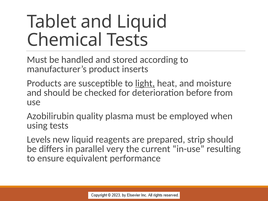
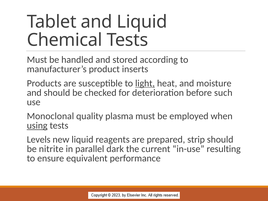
from: from -> such
Azobilirubin: Azobilirubin -> Monoclonal
using underline: none -> present
differs: differs -> nitrite
very: very -> dark
